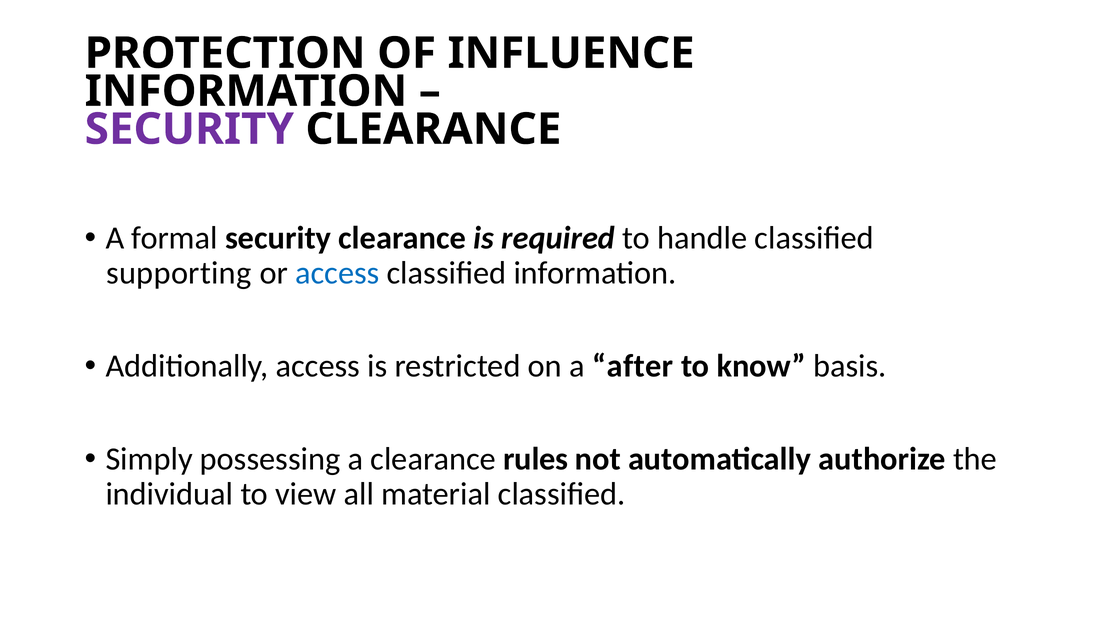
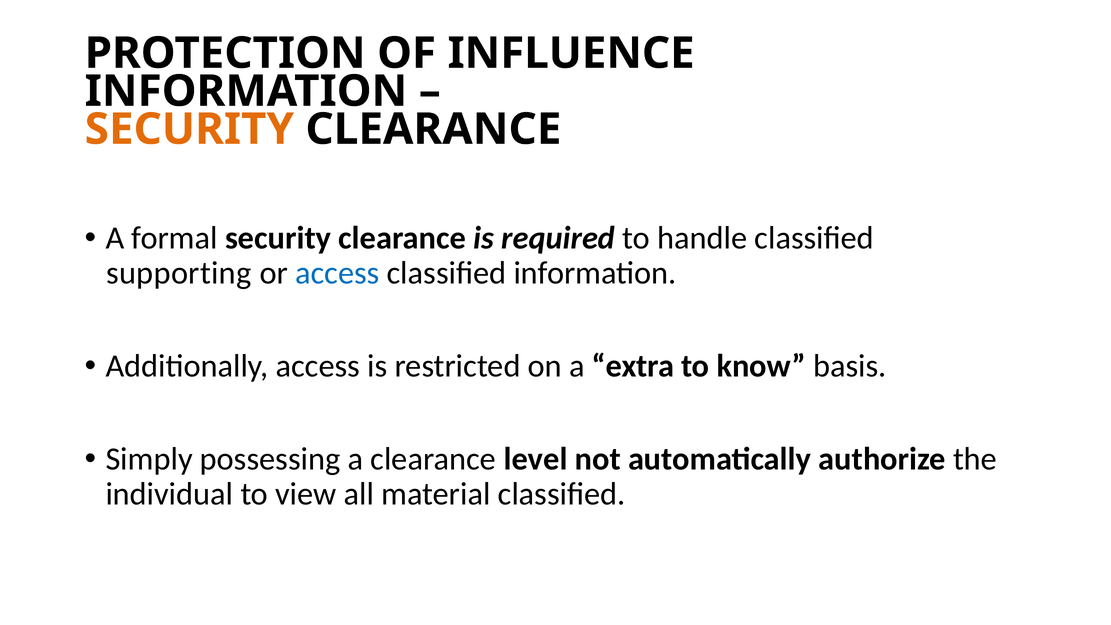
SECURITY at (189, 129) colour: purple -> orange
after: after -> extra
rules: rules -> level
